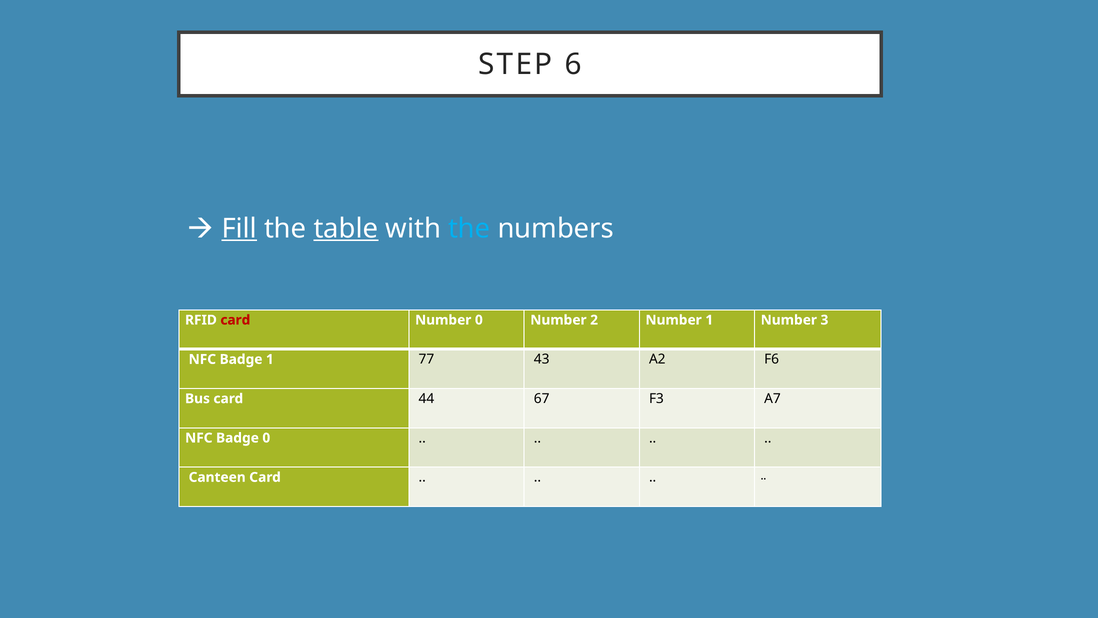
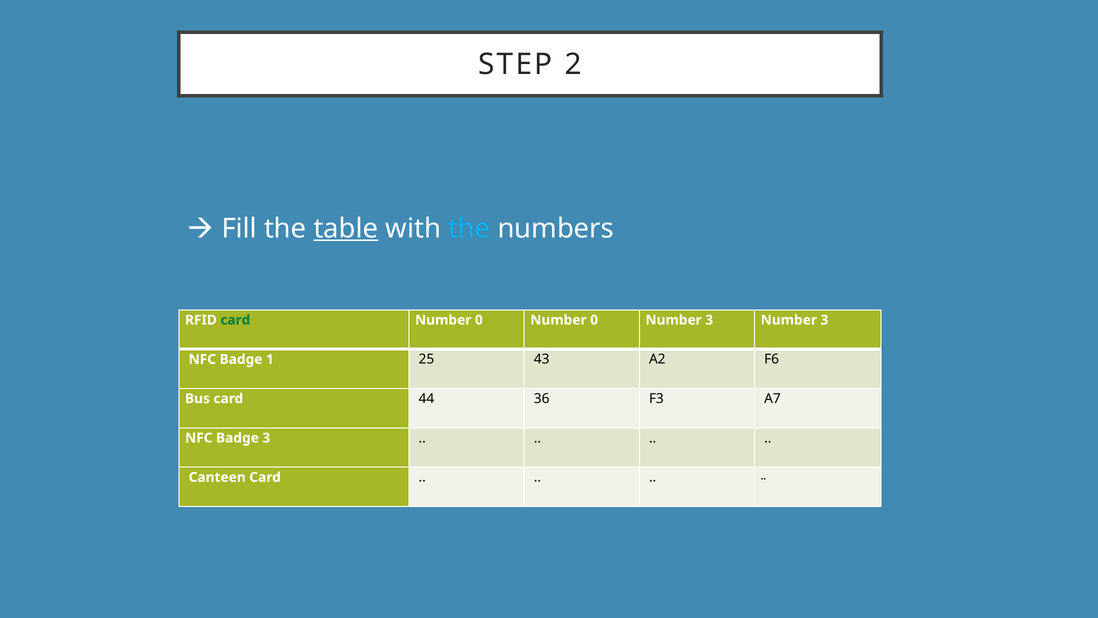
6: 6 -> 2
Fill underline: present -> none
card at (235, 320) colour: red -> green
0 Number 2: 2 -> 0
1 at (709, 320): 1 -> 3
77: 77 -> 25
67: 67 -> 36
Badge 0: 0 -> 3
